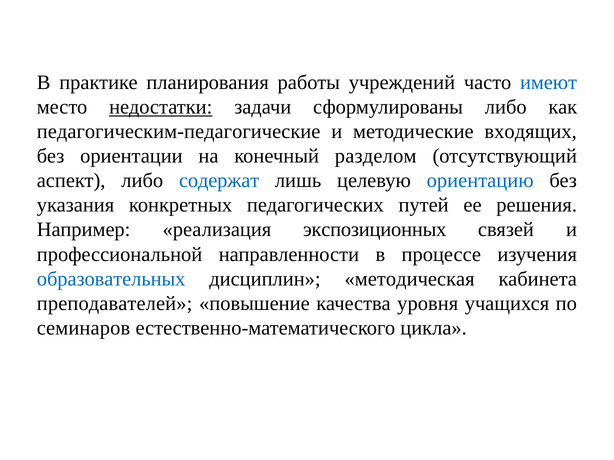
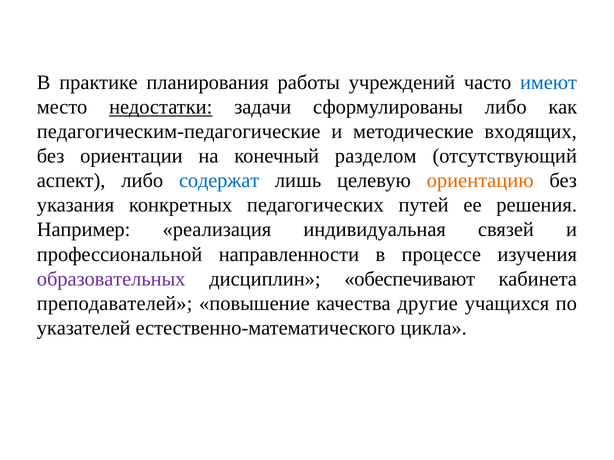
ориентацию colour: blue -> orange
экспозиционных: экспозиционных -> индивидуальная
образовательных colour: blue -> purple
методическая: методическая -> обеспечивают
уровня: уровня -> другие
семинаров: семинаров -> указателей
